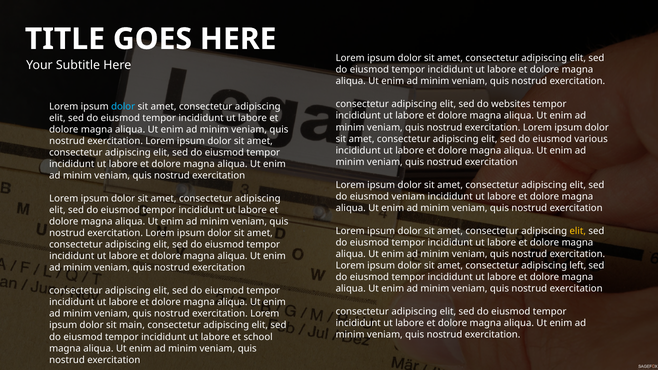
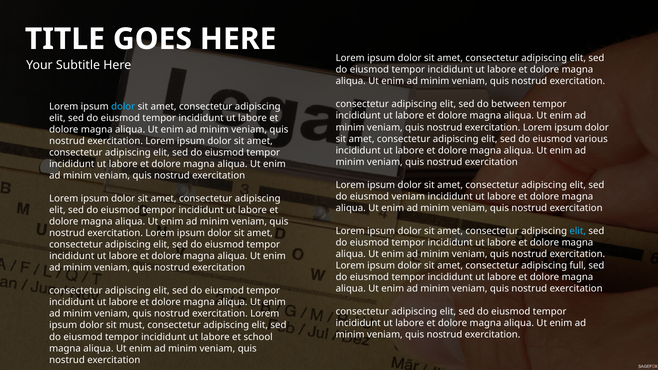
websites: websites -> between
elit at (578, 231) colour: yellow -> light blue
left: left -> full
main: main -> must
